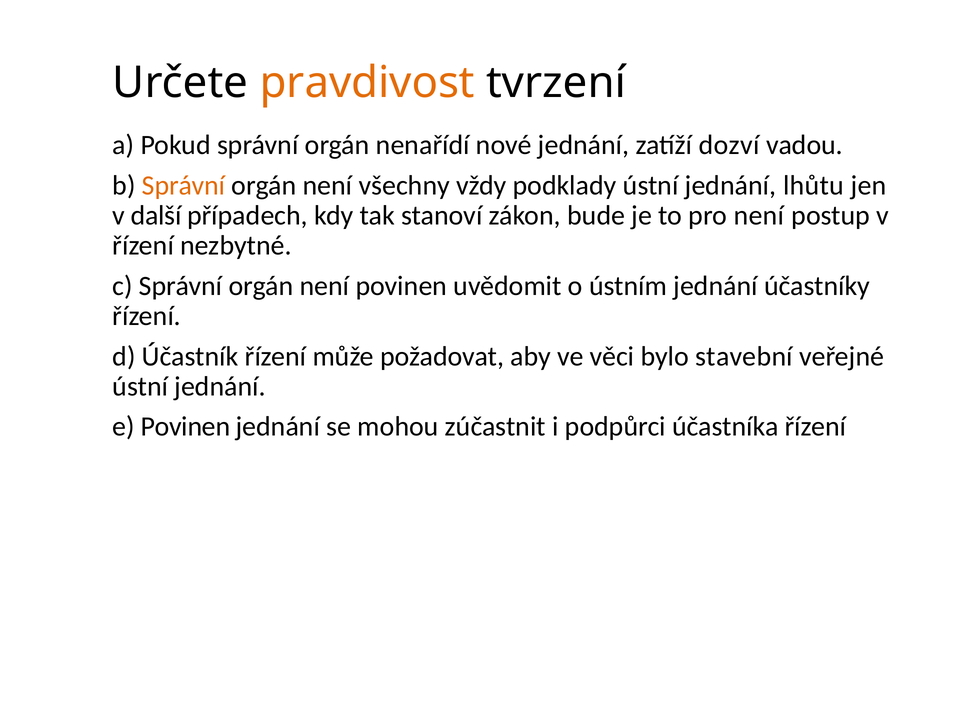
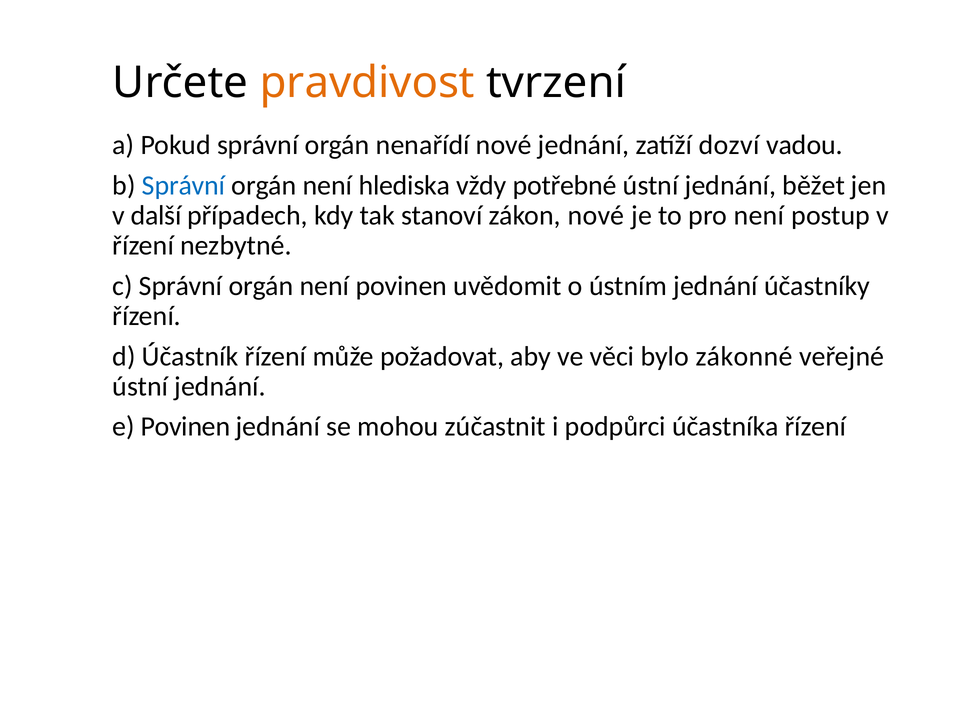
Správní at (184, 185) colour: orange -> blue
všechny: všechny -> hlediska
podklady: podklady -> potřebné
lhůtu: lhůtu -> běžet
zákon bude: bude -> nové
stavební: stavební -> zákonné
